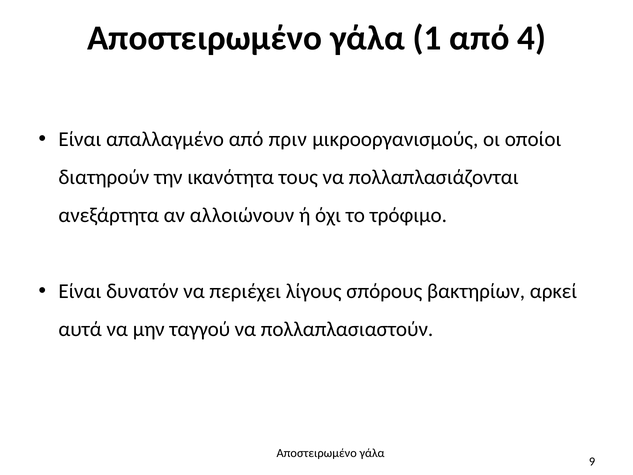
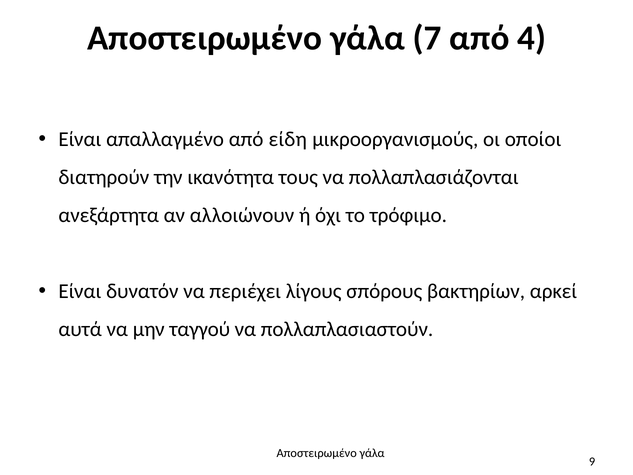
1: 1 -> 7
πριν: πριν -> είδη
